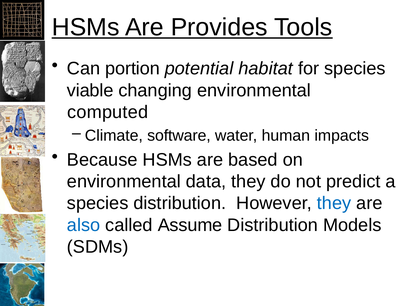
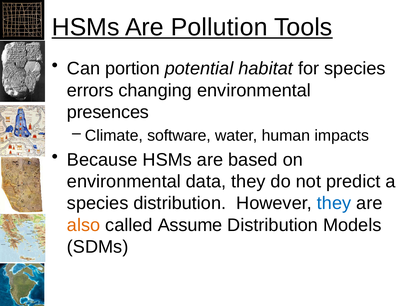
Provides: Provides -> Pollution
viable: viable -> errors
computed: computed -> presences
also colour: blue -> orange
